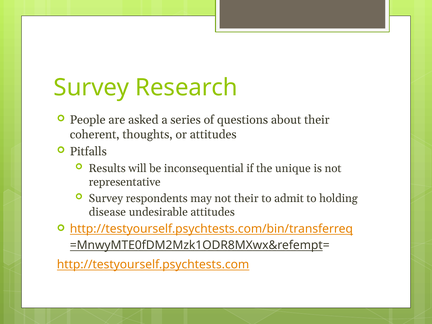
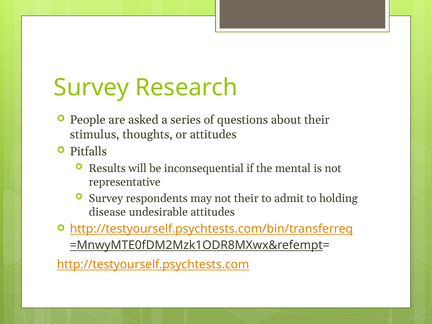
coherent: coherent -> stimulus
unique: unique -> mental
